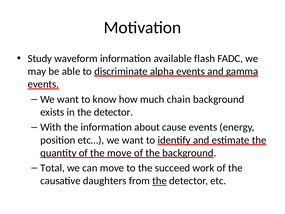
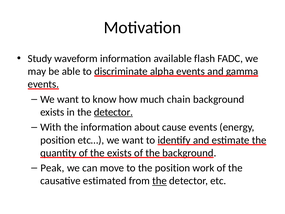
detector at (113, 112) underline: none -> present
the move: move -> exists
Total: Total -> Peak
the succeed: succeed -> position
daughters: daughters -> estimated
